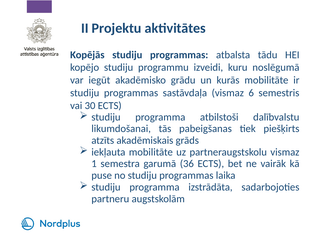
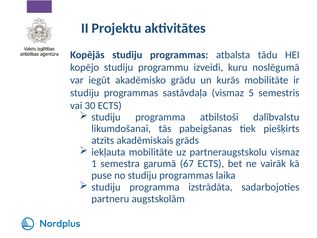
6: 6 -> 5
36: 36 -> 67
